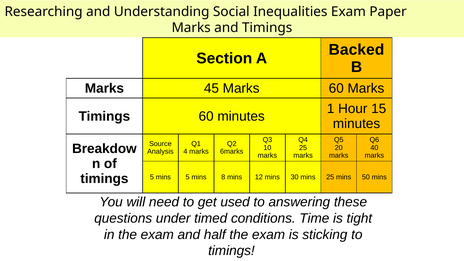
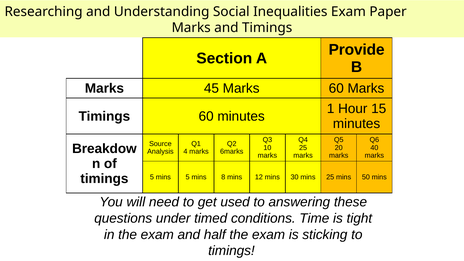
Backed: Backed -> Provide
